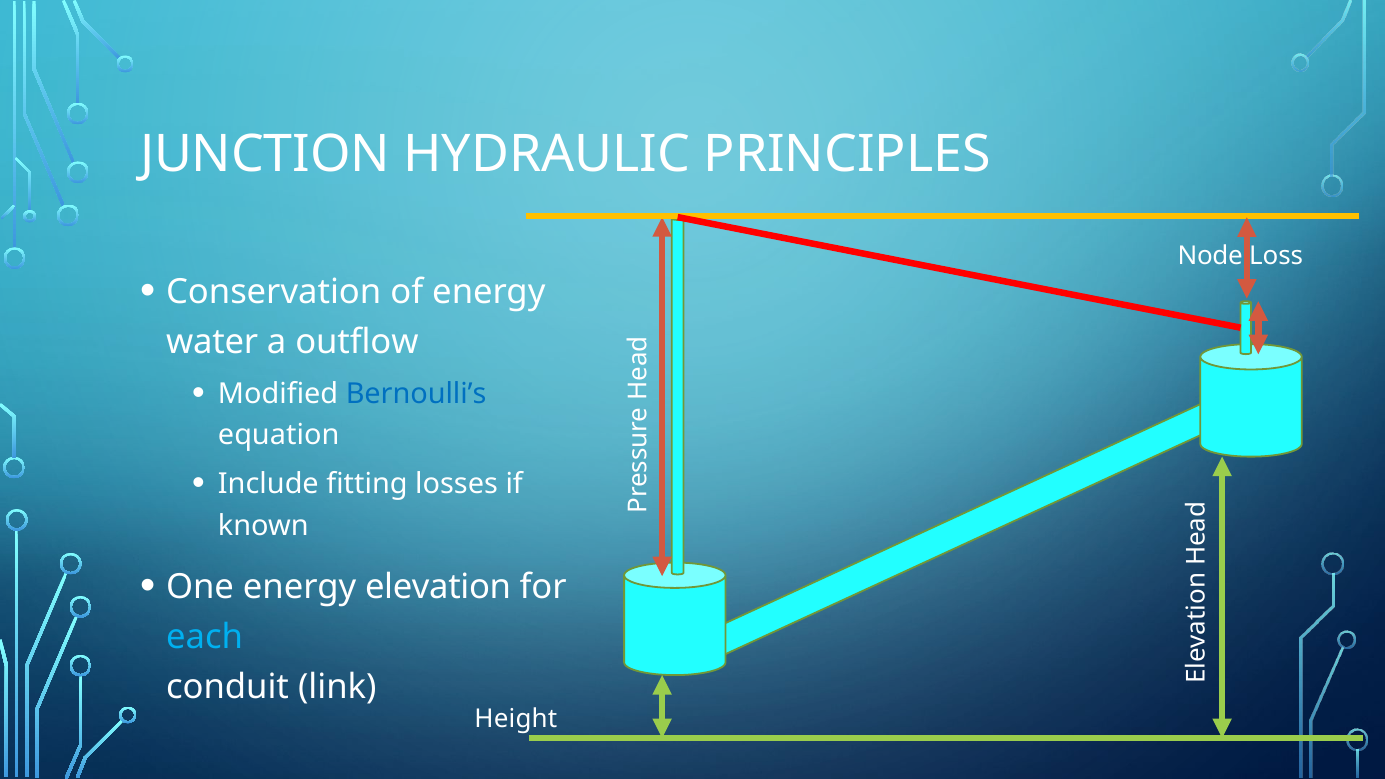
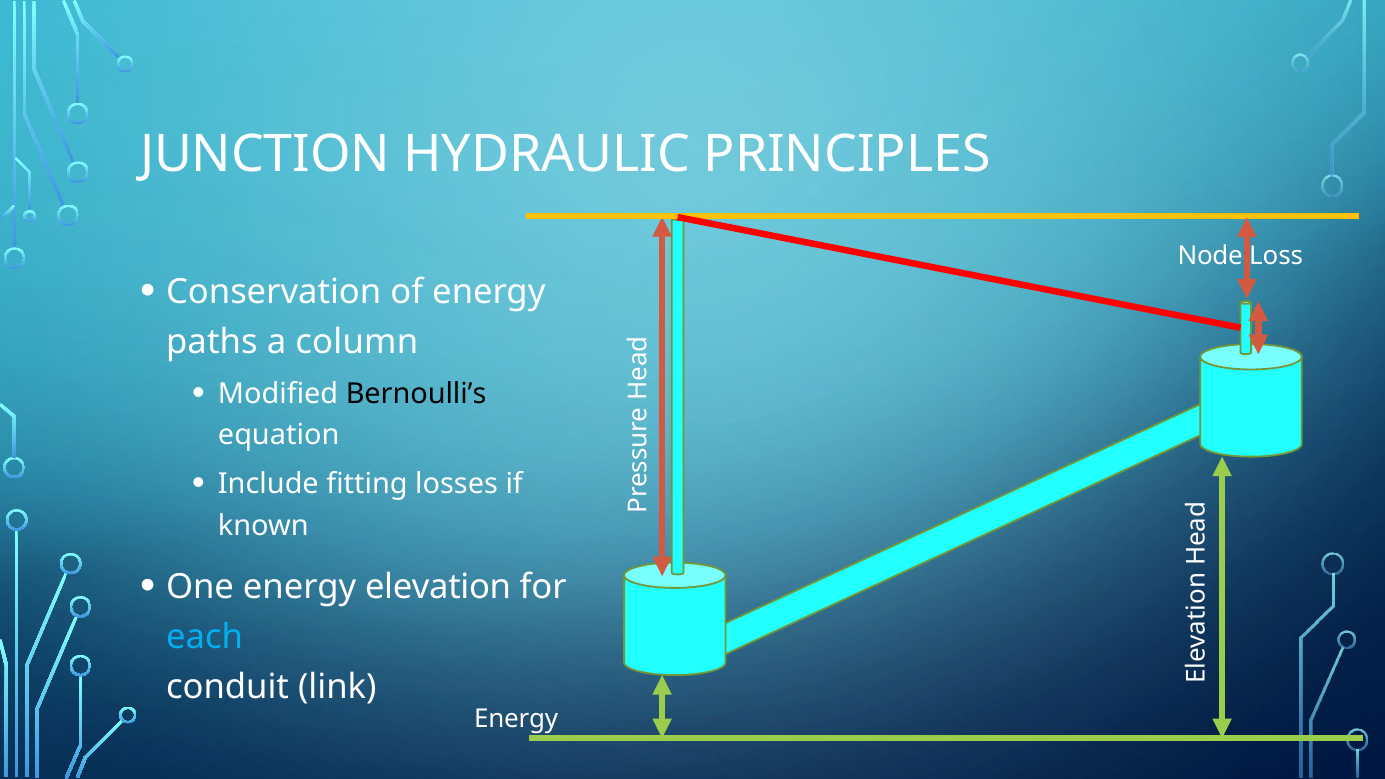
water: water -> paths
outflow: outflow -> column
Bernoulli’s colour: blue -> black
Height at (516, 719): Height -> Energy
